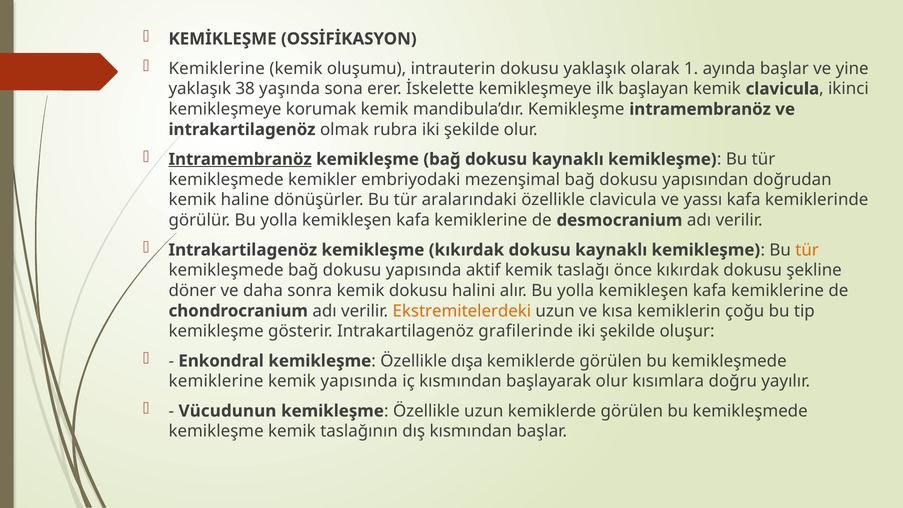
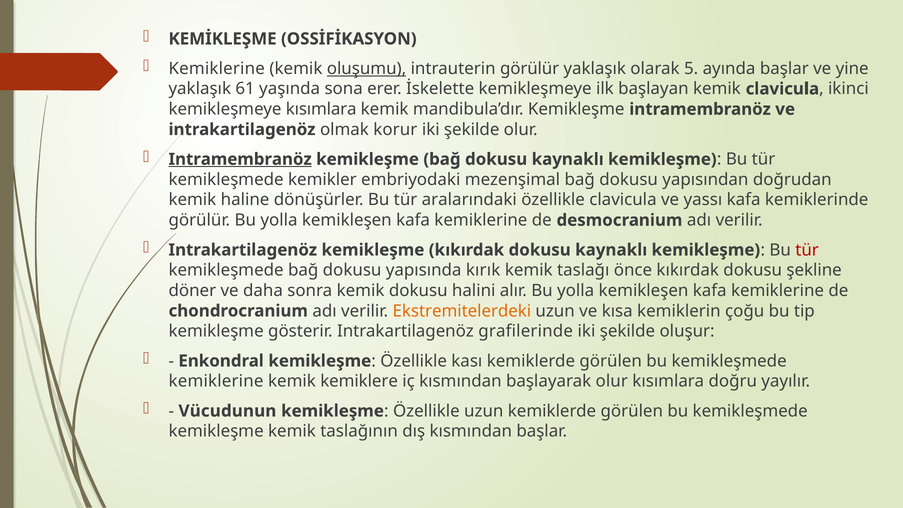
oluşumu underline: none -> present
intrauterin dokusu: dokusu -> görülür
1: 1 -> 5
38: 38 -> 61
kemikleşmeye korumak: korumak -> kısımlara
rubra: rubra -> korur
tür at (807, 250) colour: orange -> red
aktif: aktif -> kırık
dışa: dışa -> kası
kemik yapısında: yapısında -> kemiklere
